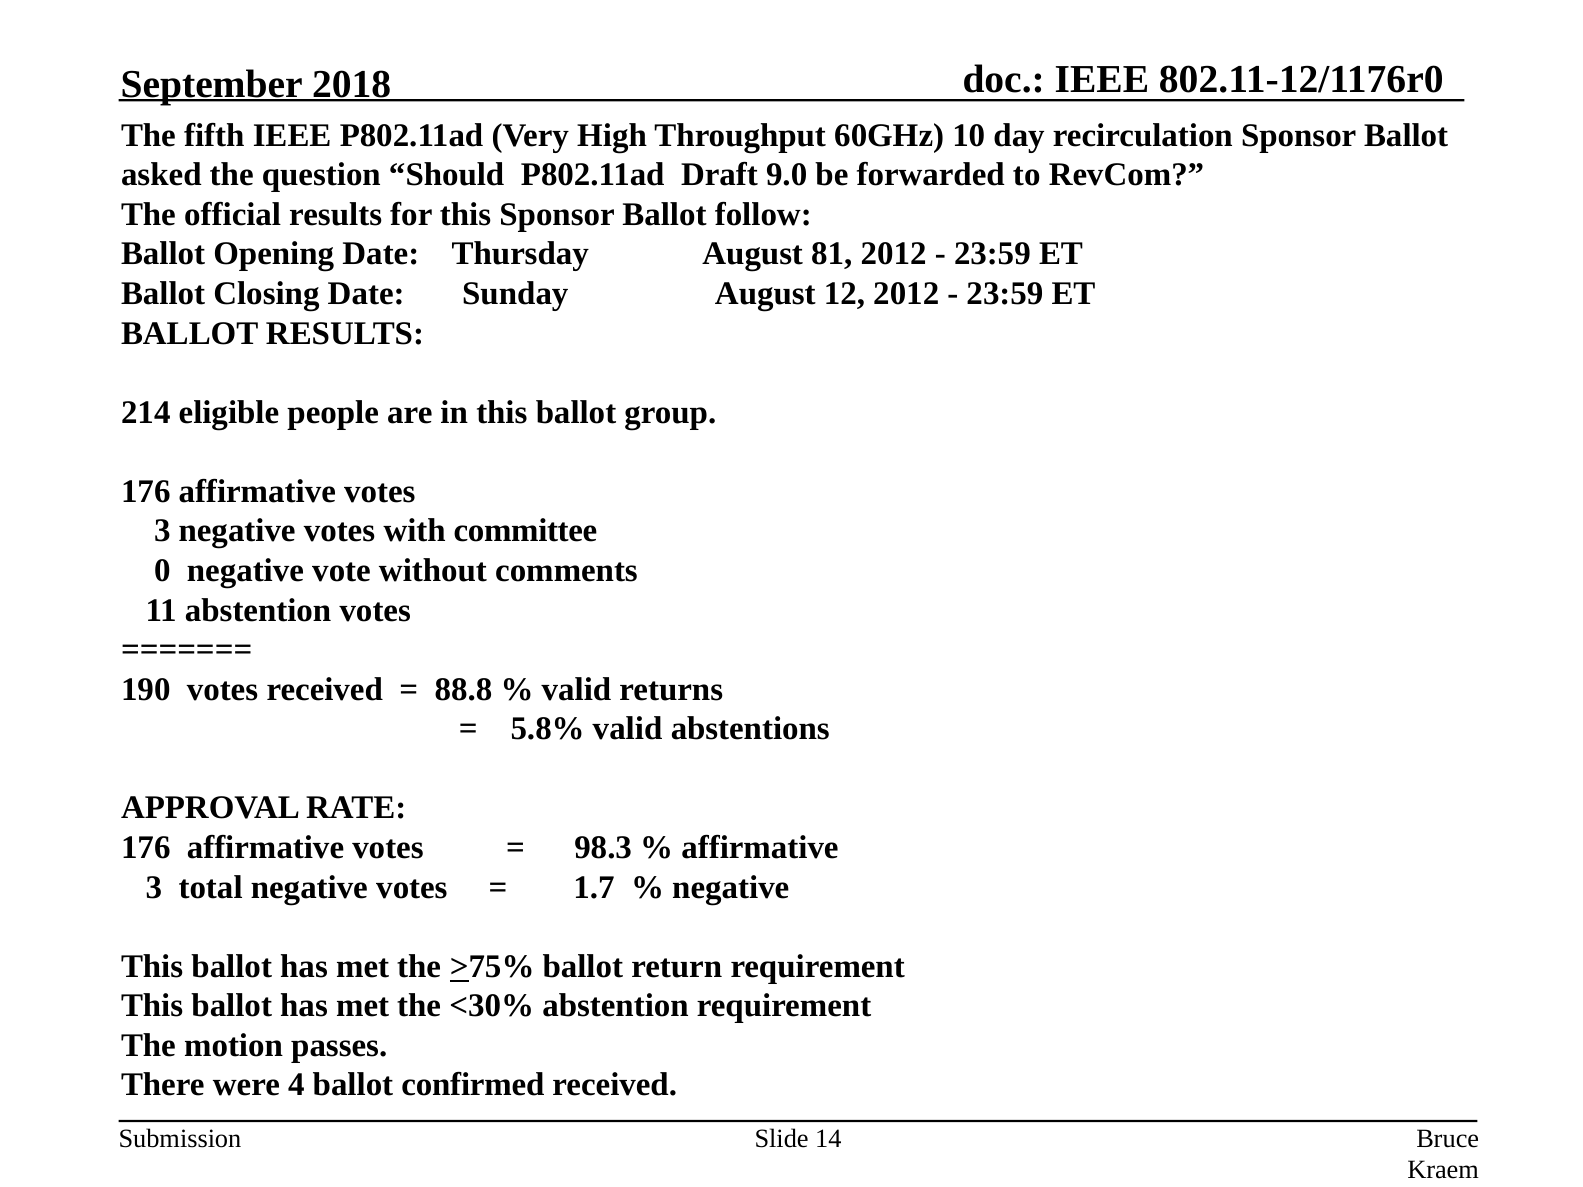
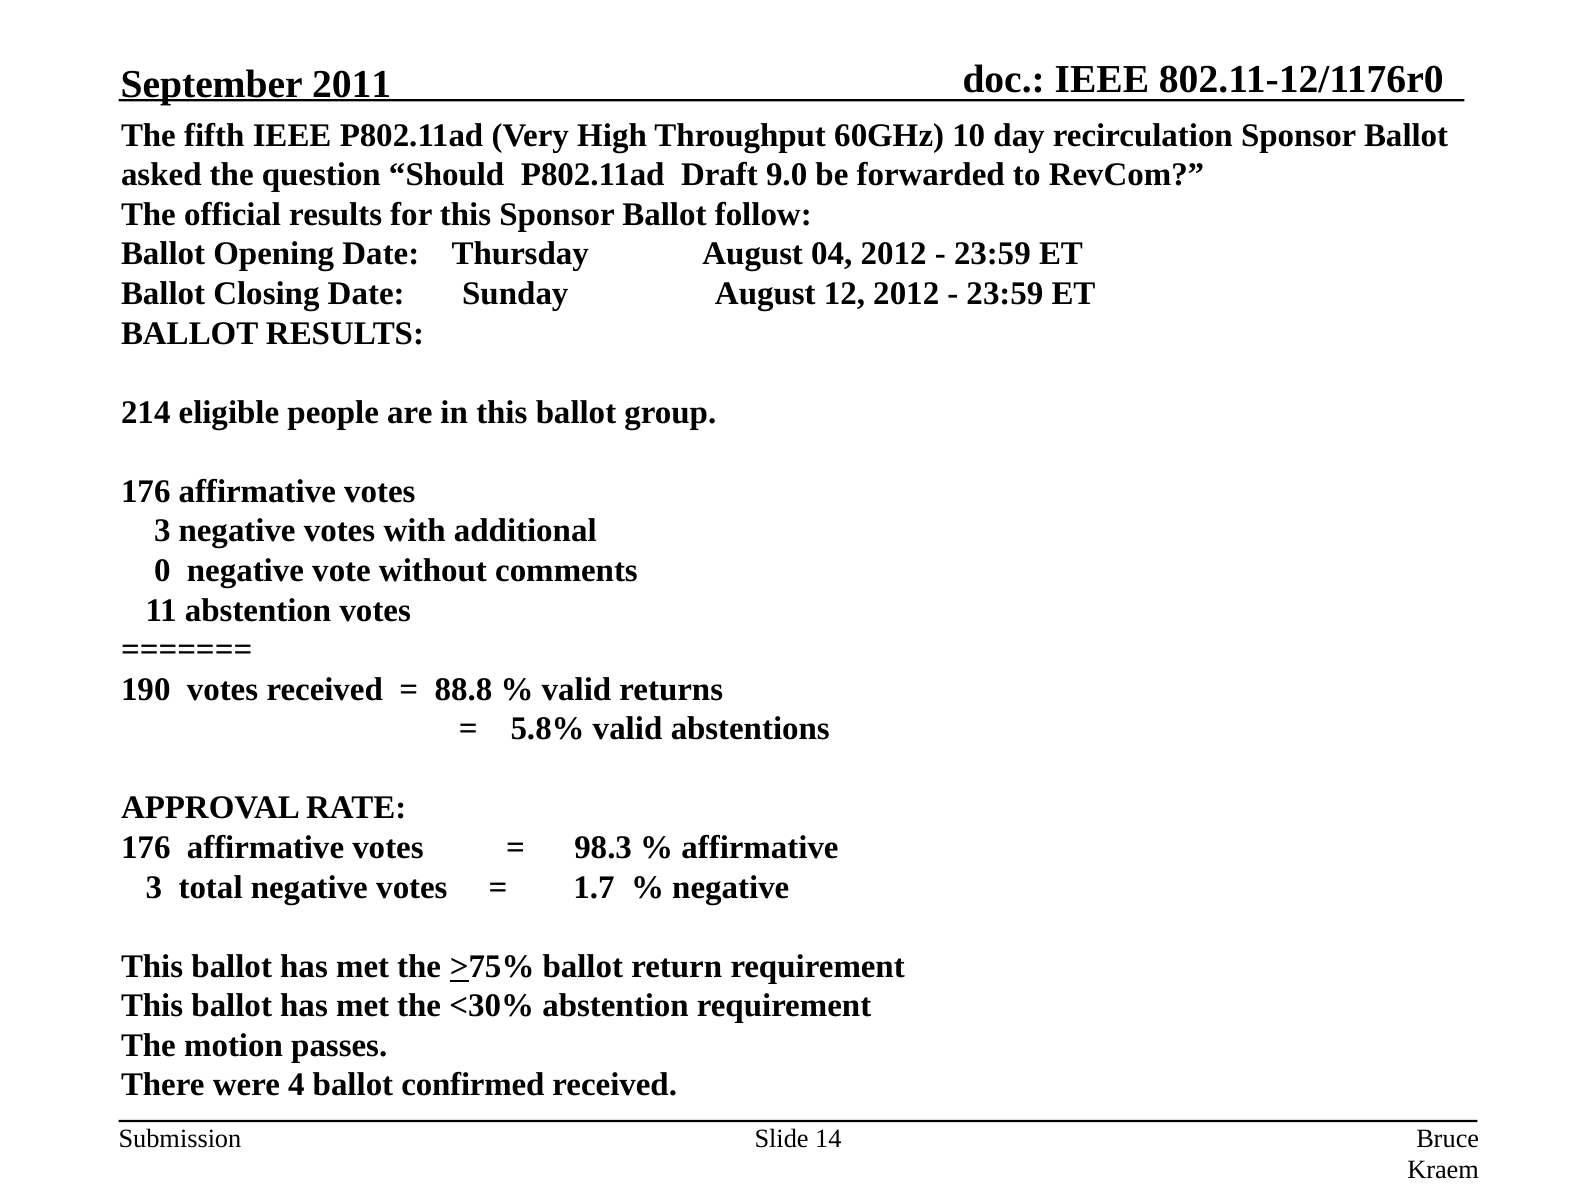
2018: 2018 -> 2011
81: 81 -> 04
committee: committee -> additional
